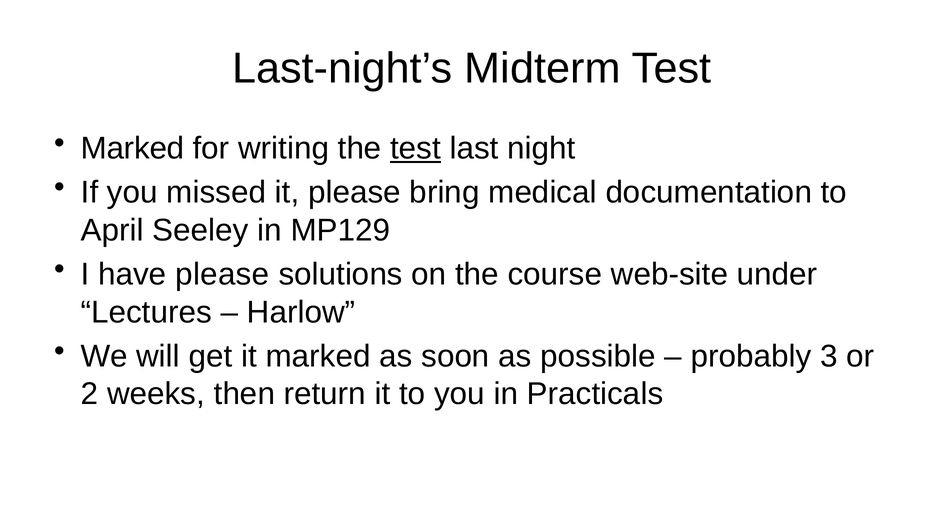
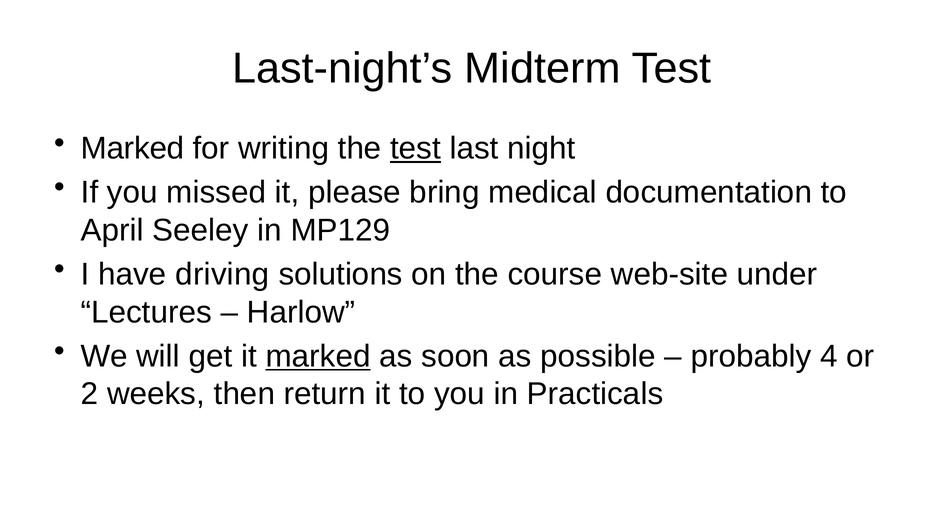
have please: please -> driving
marked at (318, 356) underline: none -> present
3: 3 -> 4
